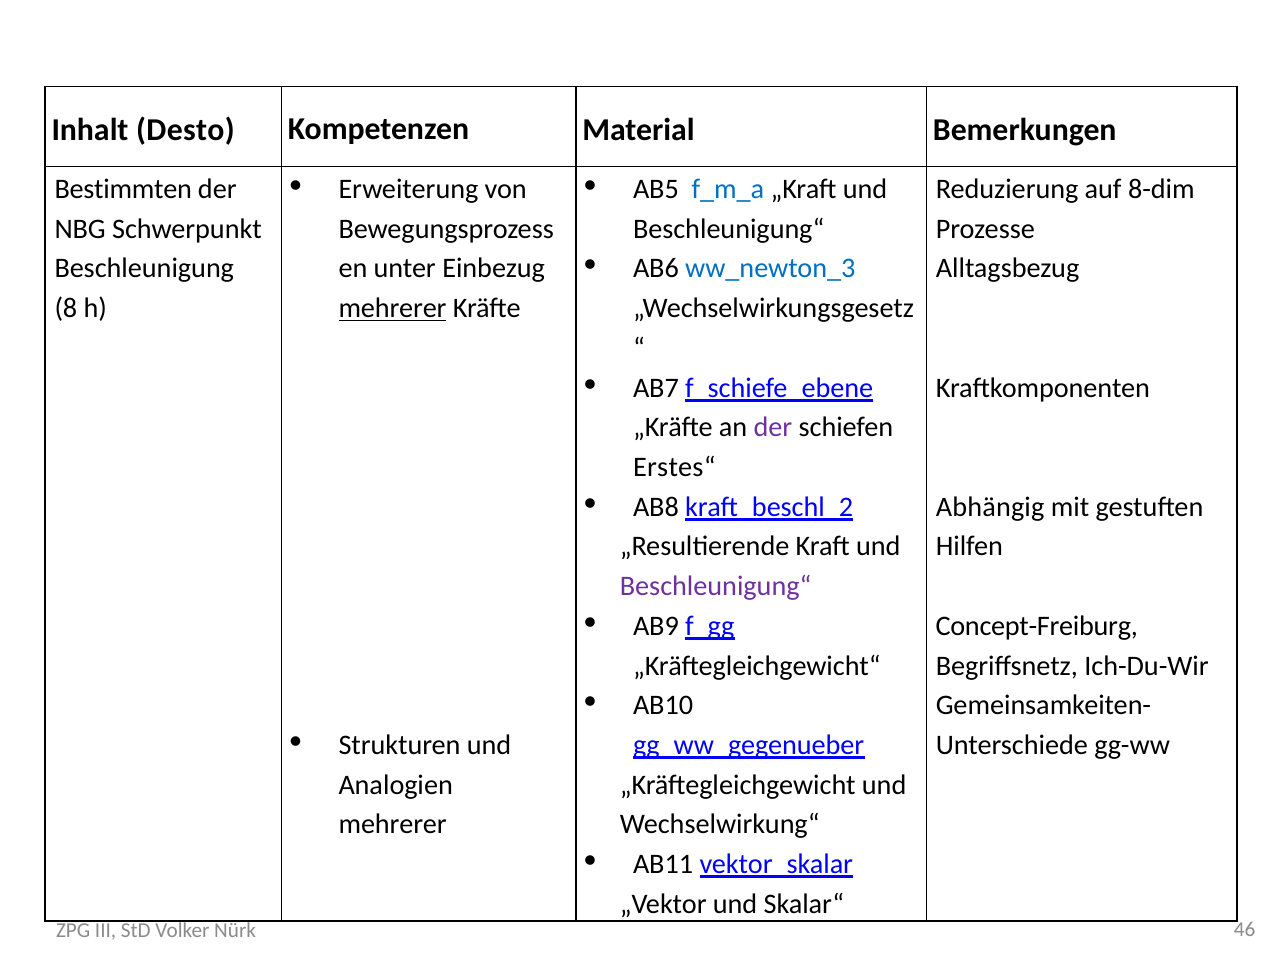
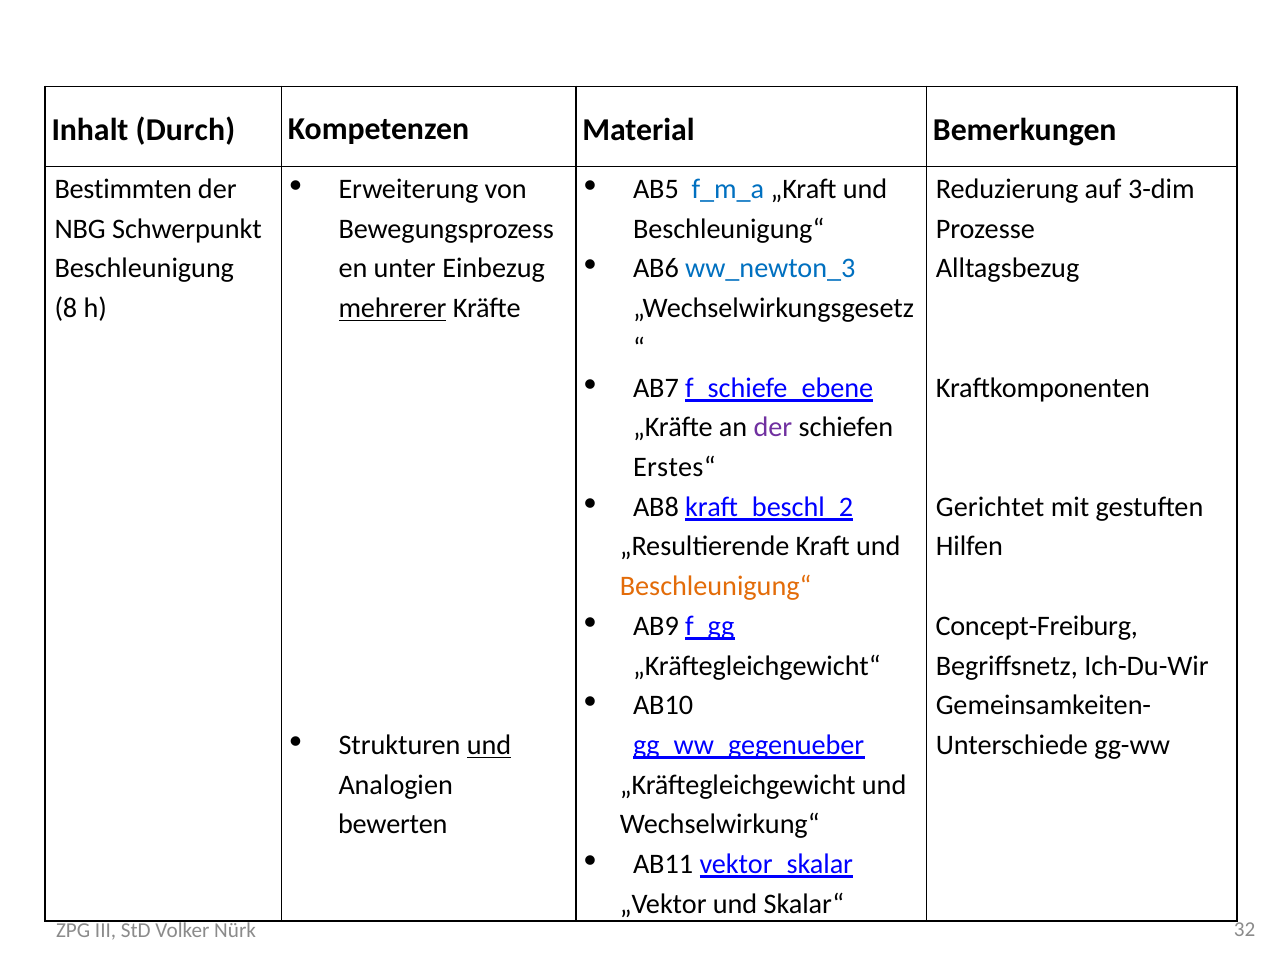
Desto: Desto -> Durch
8-dim: 8-dim -> 3-dim
Abhängig: Abhängig -> Gerichtet
Beschleunigung“ at (716, 586) colour: purple -> orange
und at (489, 745) underline: none -> present
mehrerer at (393, 825): mehrerer -> bewerten
46: 46 -> 32
